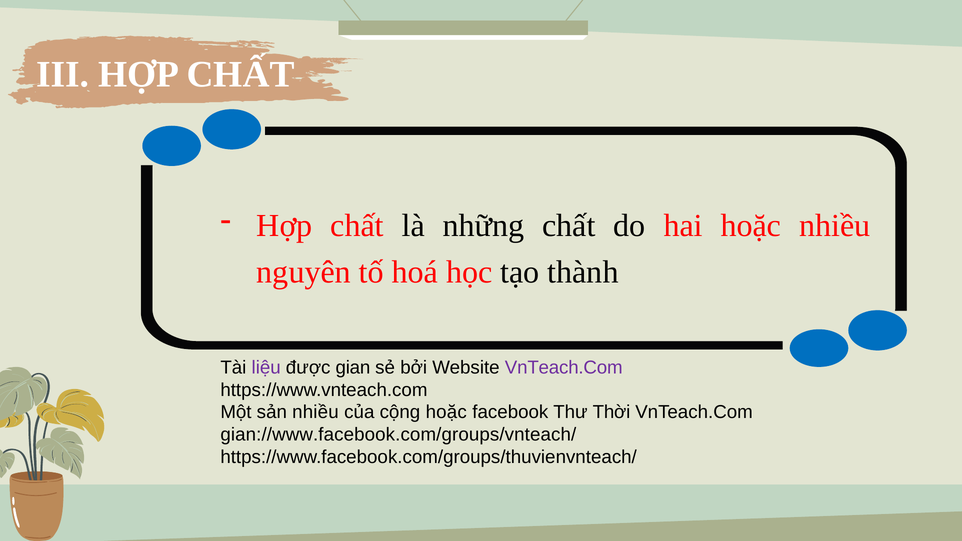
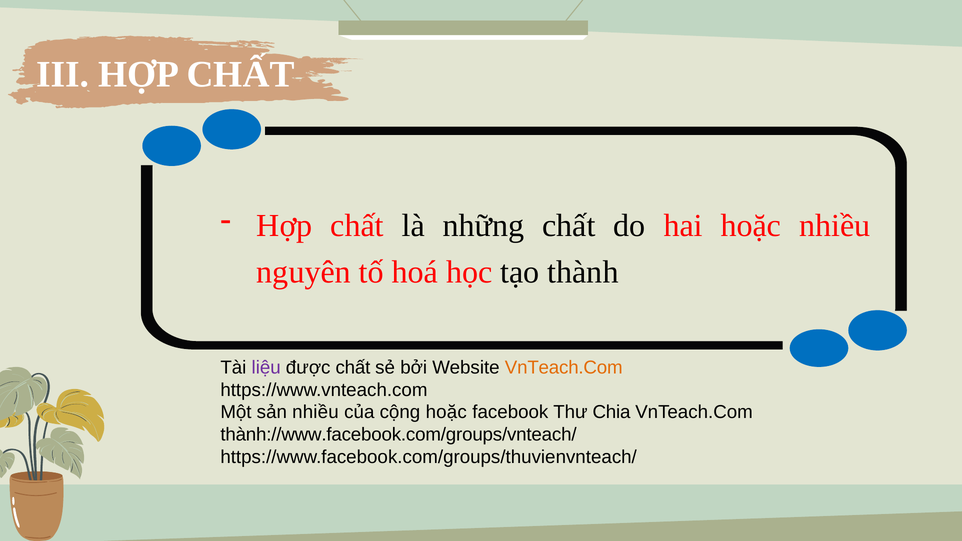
được gian: gian -> chất
VnTeach.Com at (564, 367) colour: purple -> orange
Thời: Thời -> Chia
gian://www.facebook.com/groups/vnteach/: gian://www.facebook.com/groups/vnteach/ -> thành://www.facebook.com/groups/vnteach/
